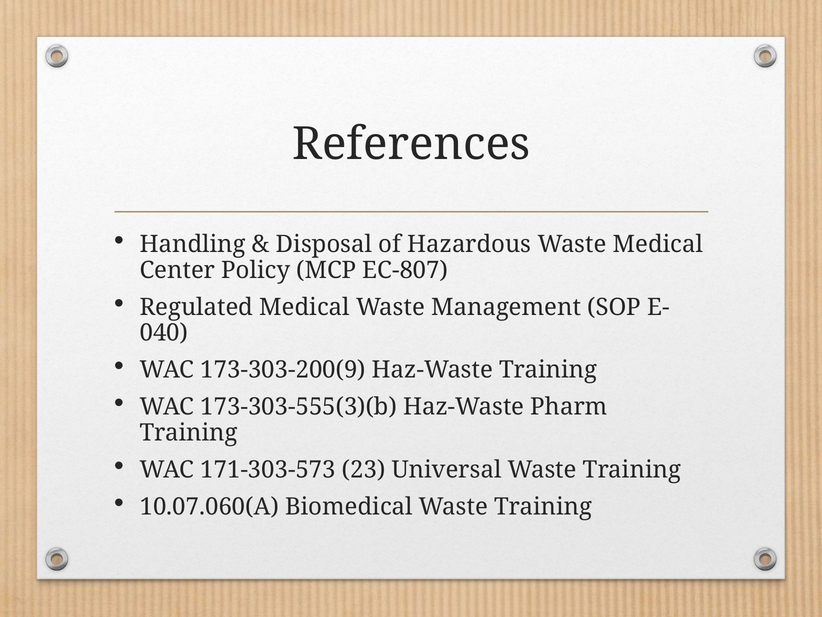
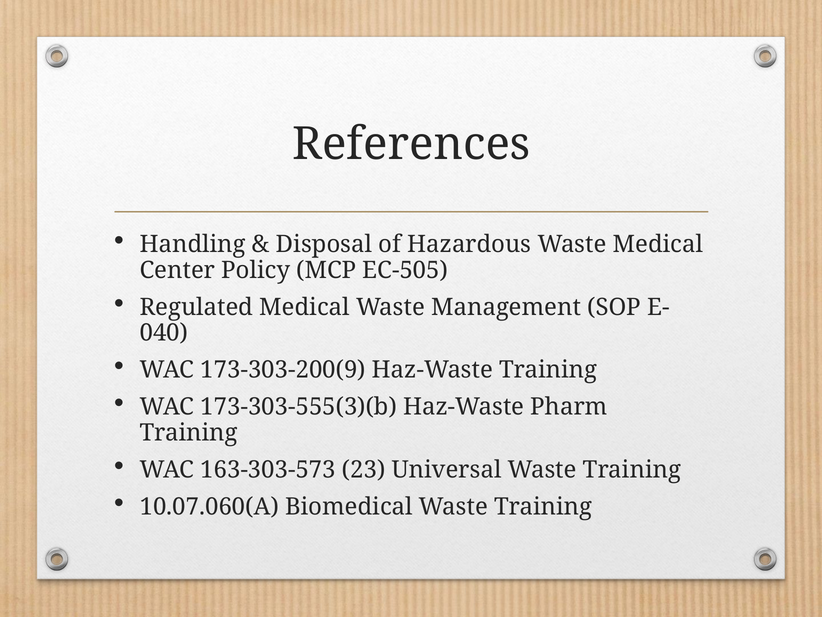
EC-807: EC-807 -> EC-505
171-303-573: 171-303-573 -> 163-303-573
